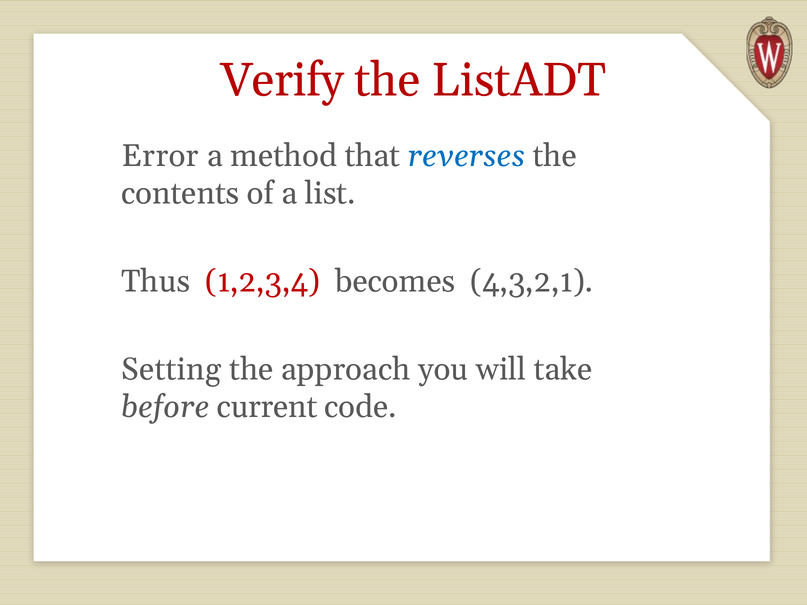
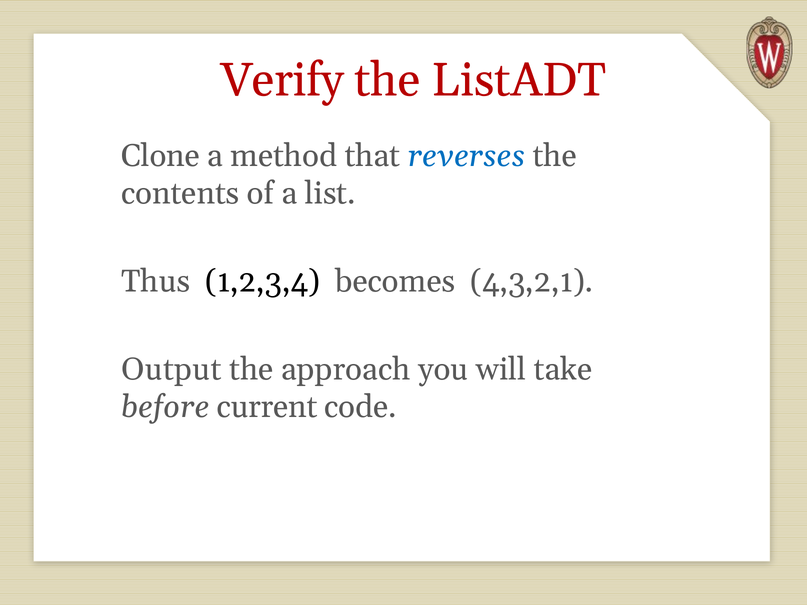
Error: Error -> Clone
1,2,3,4 colour: red -> black
Setting: Setting -> Output
